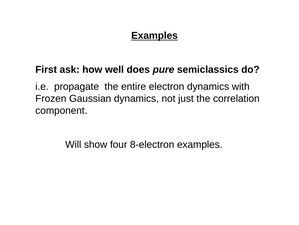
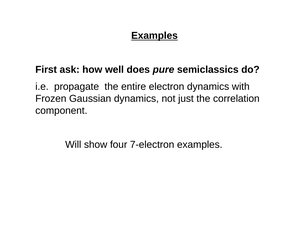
8-electron: 8-electron -> 7-electron
